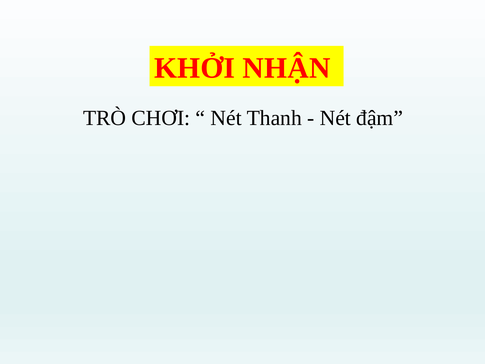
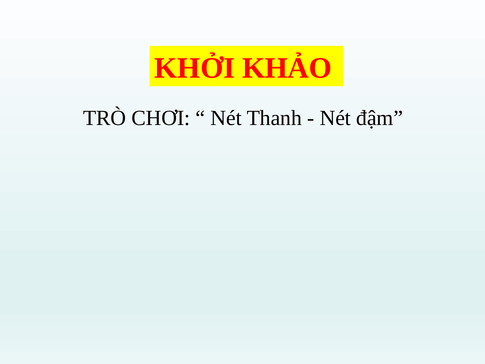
NHẬN: NHẬN -> KHẢO
